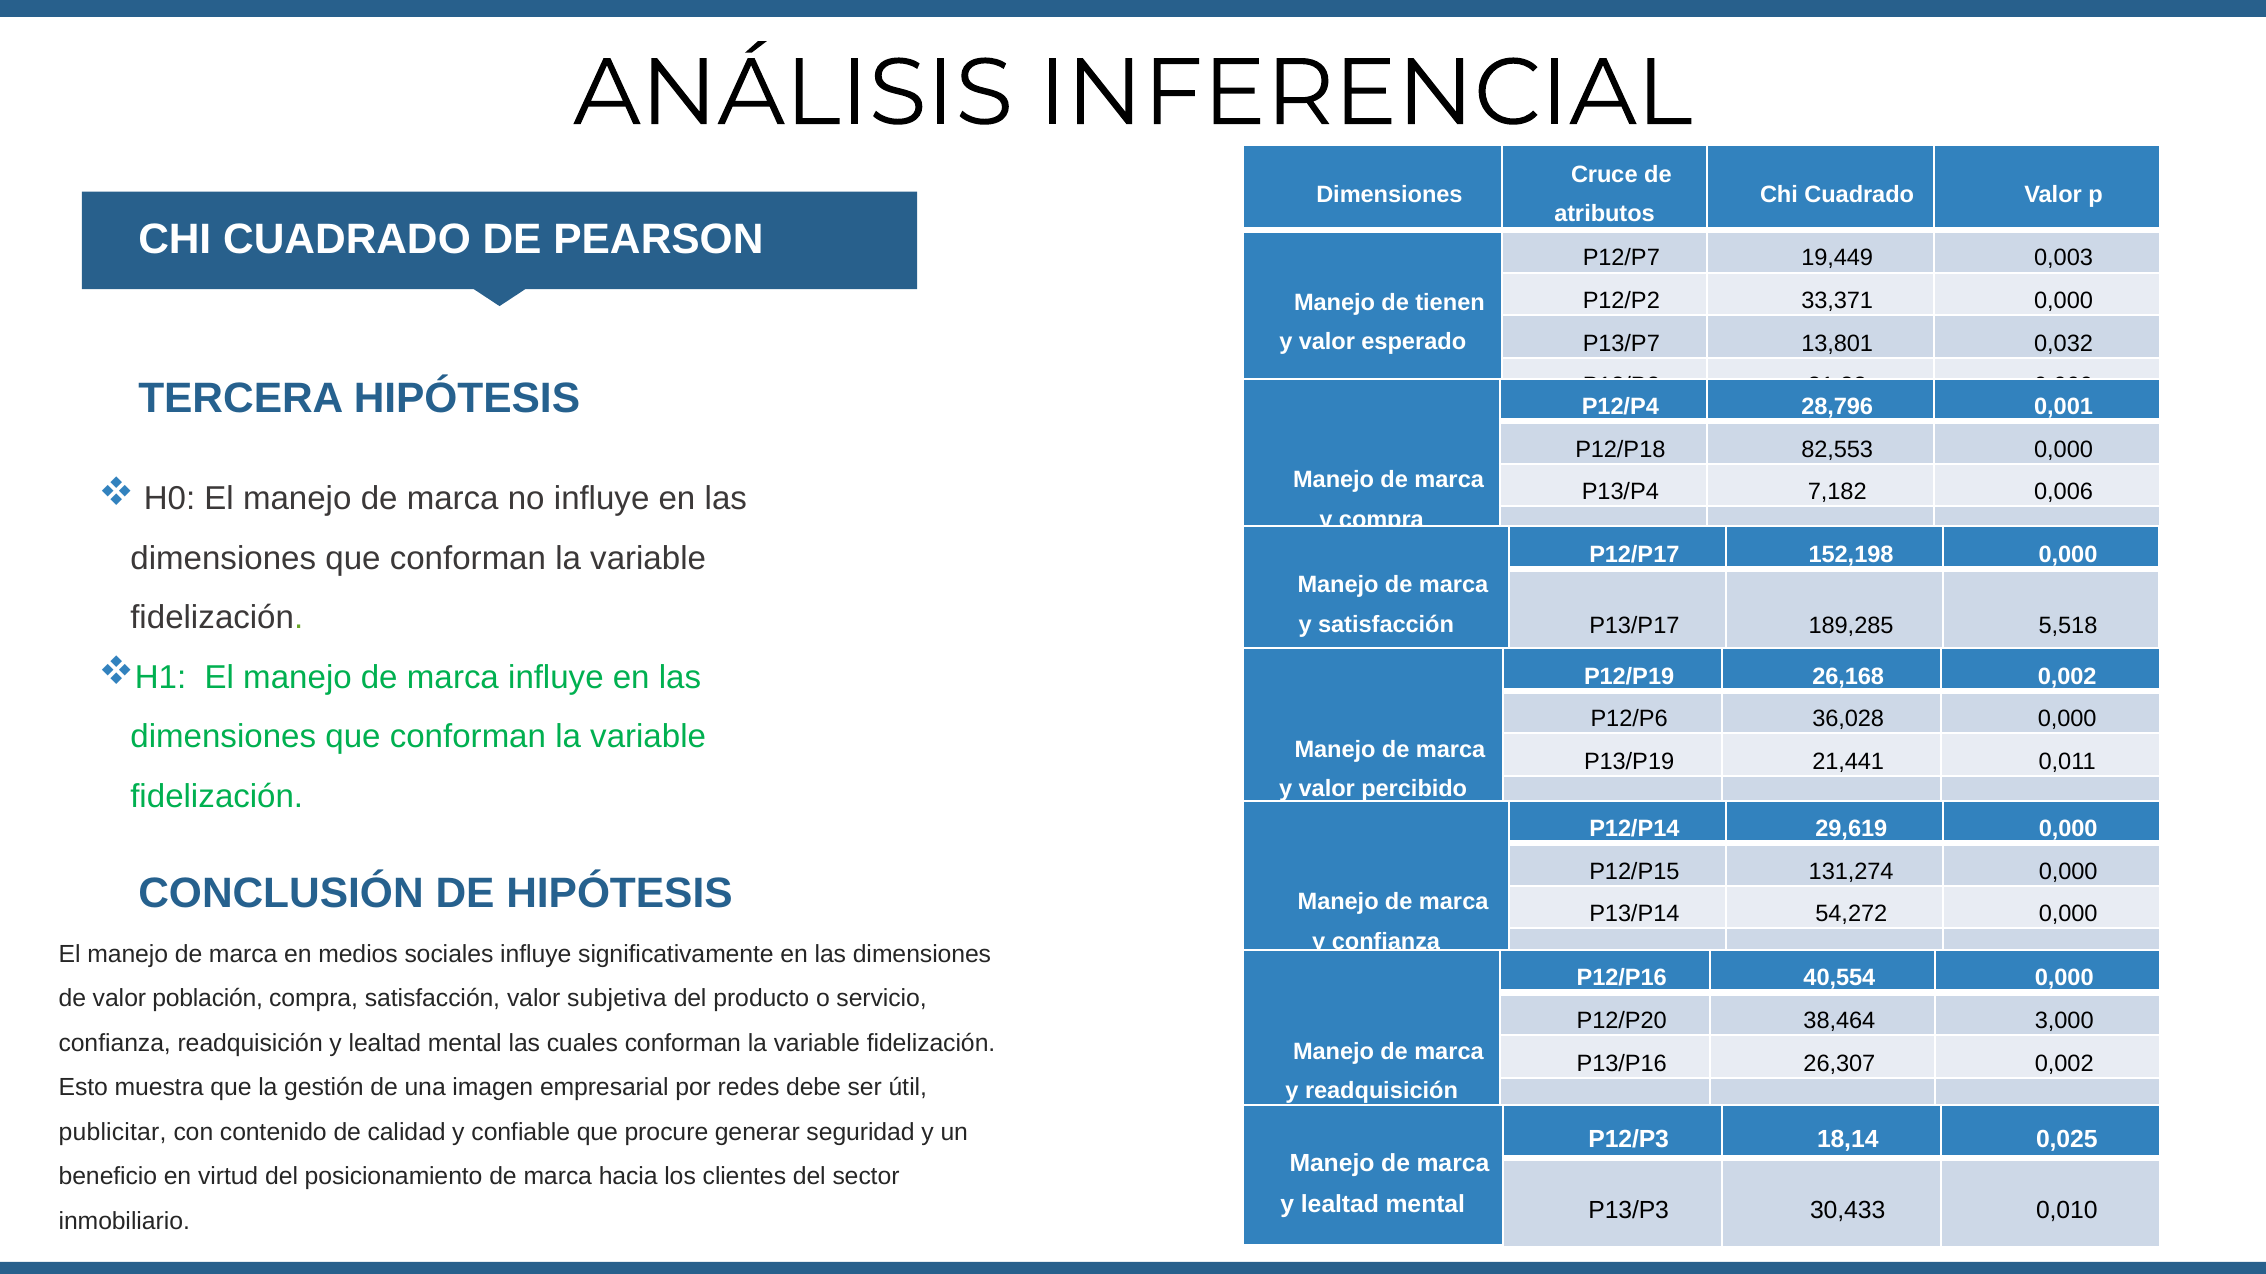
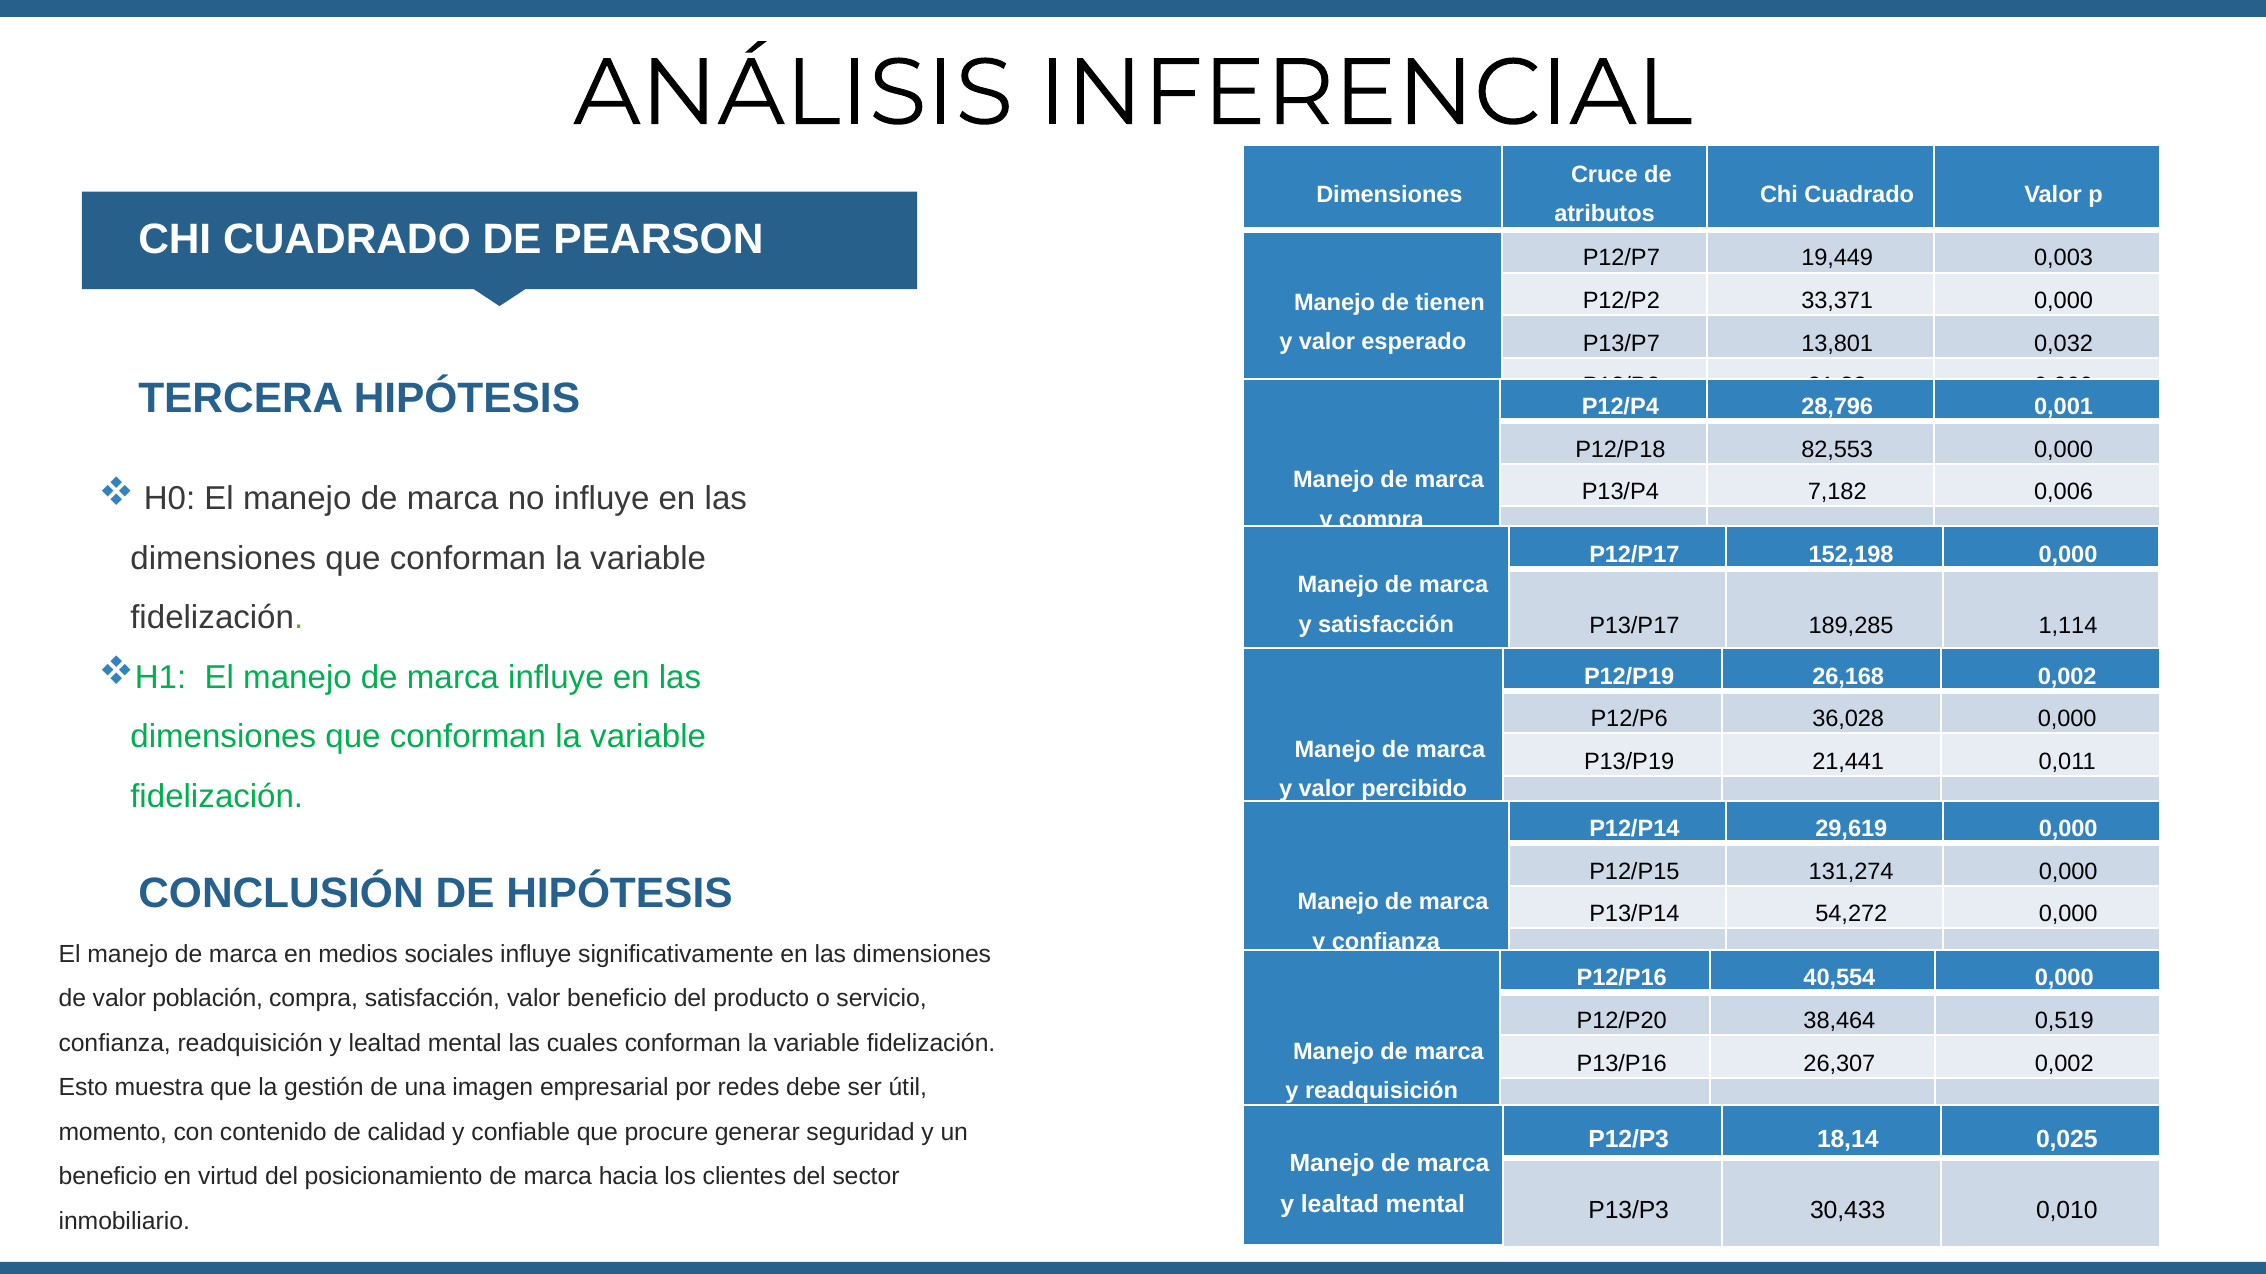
5,518: 5,518 -> 1,114
valor subjetiva: subjetiva -> beneficio
3,000: 3,000 -> 0,519
publicitar: publicitar -> momento
